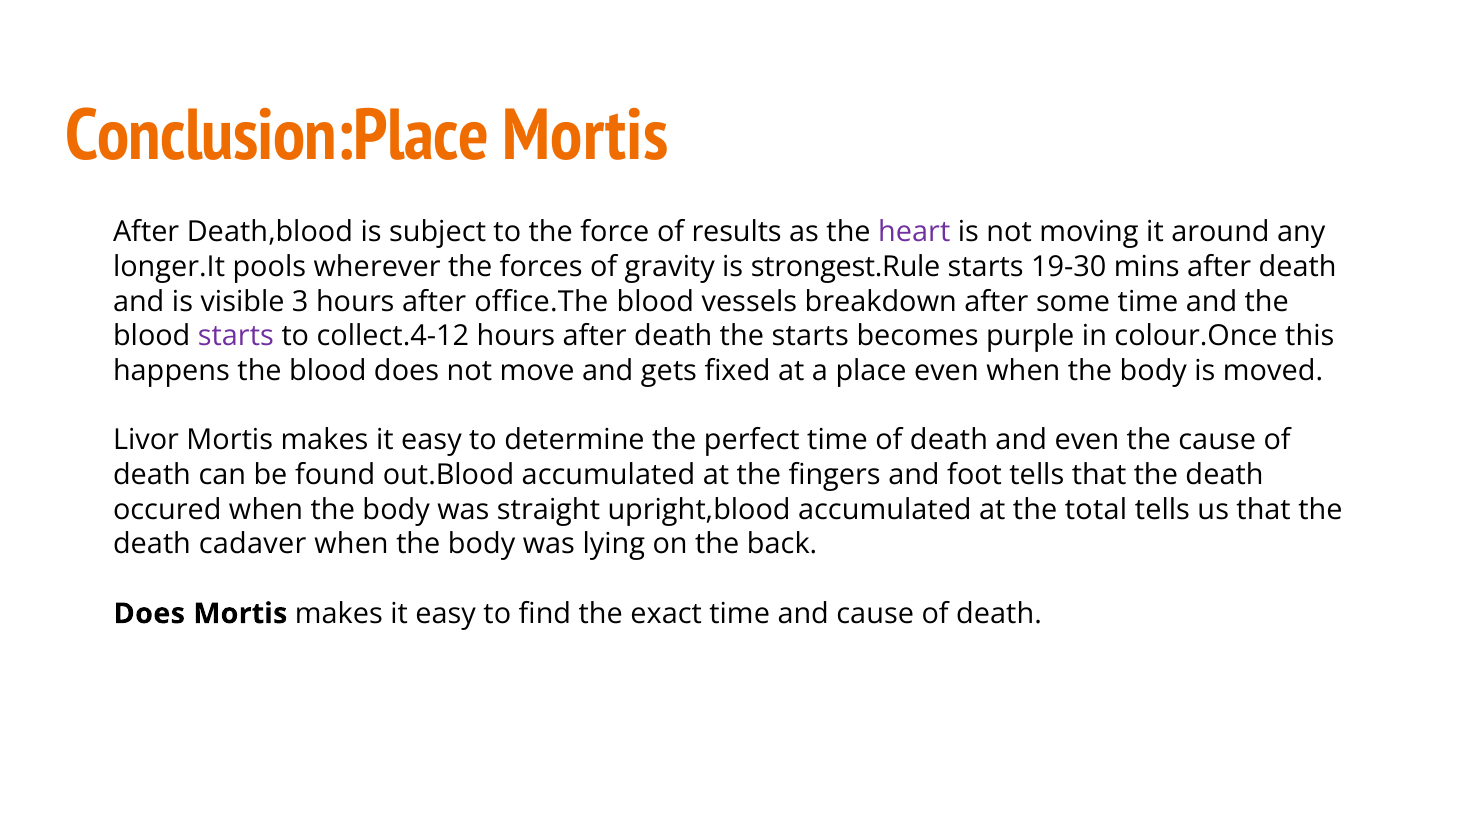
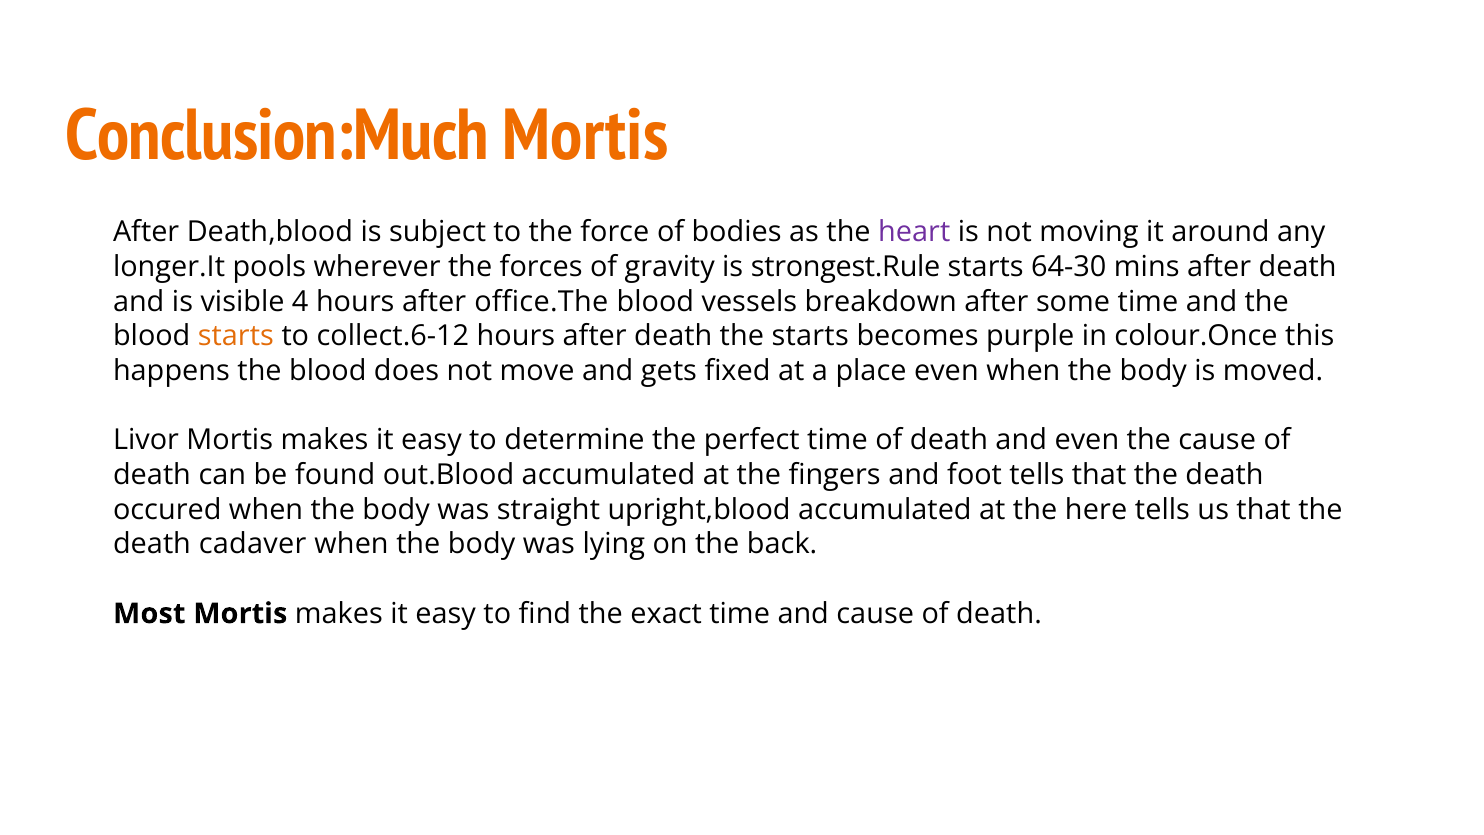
Conclusion:Place: Conclusion:Place -> Conclusion:Much
results: results -> bodies
19-30: 19-30 -> 64-30
3: 3 -> 4
starts at (236, 336) colour: purple -> orange
collect.4-12: collect.4-12 -> collect.6-12
total: total -> here
Does at (149, 613): Does -> Most
